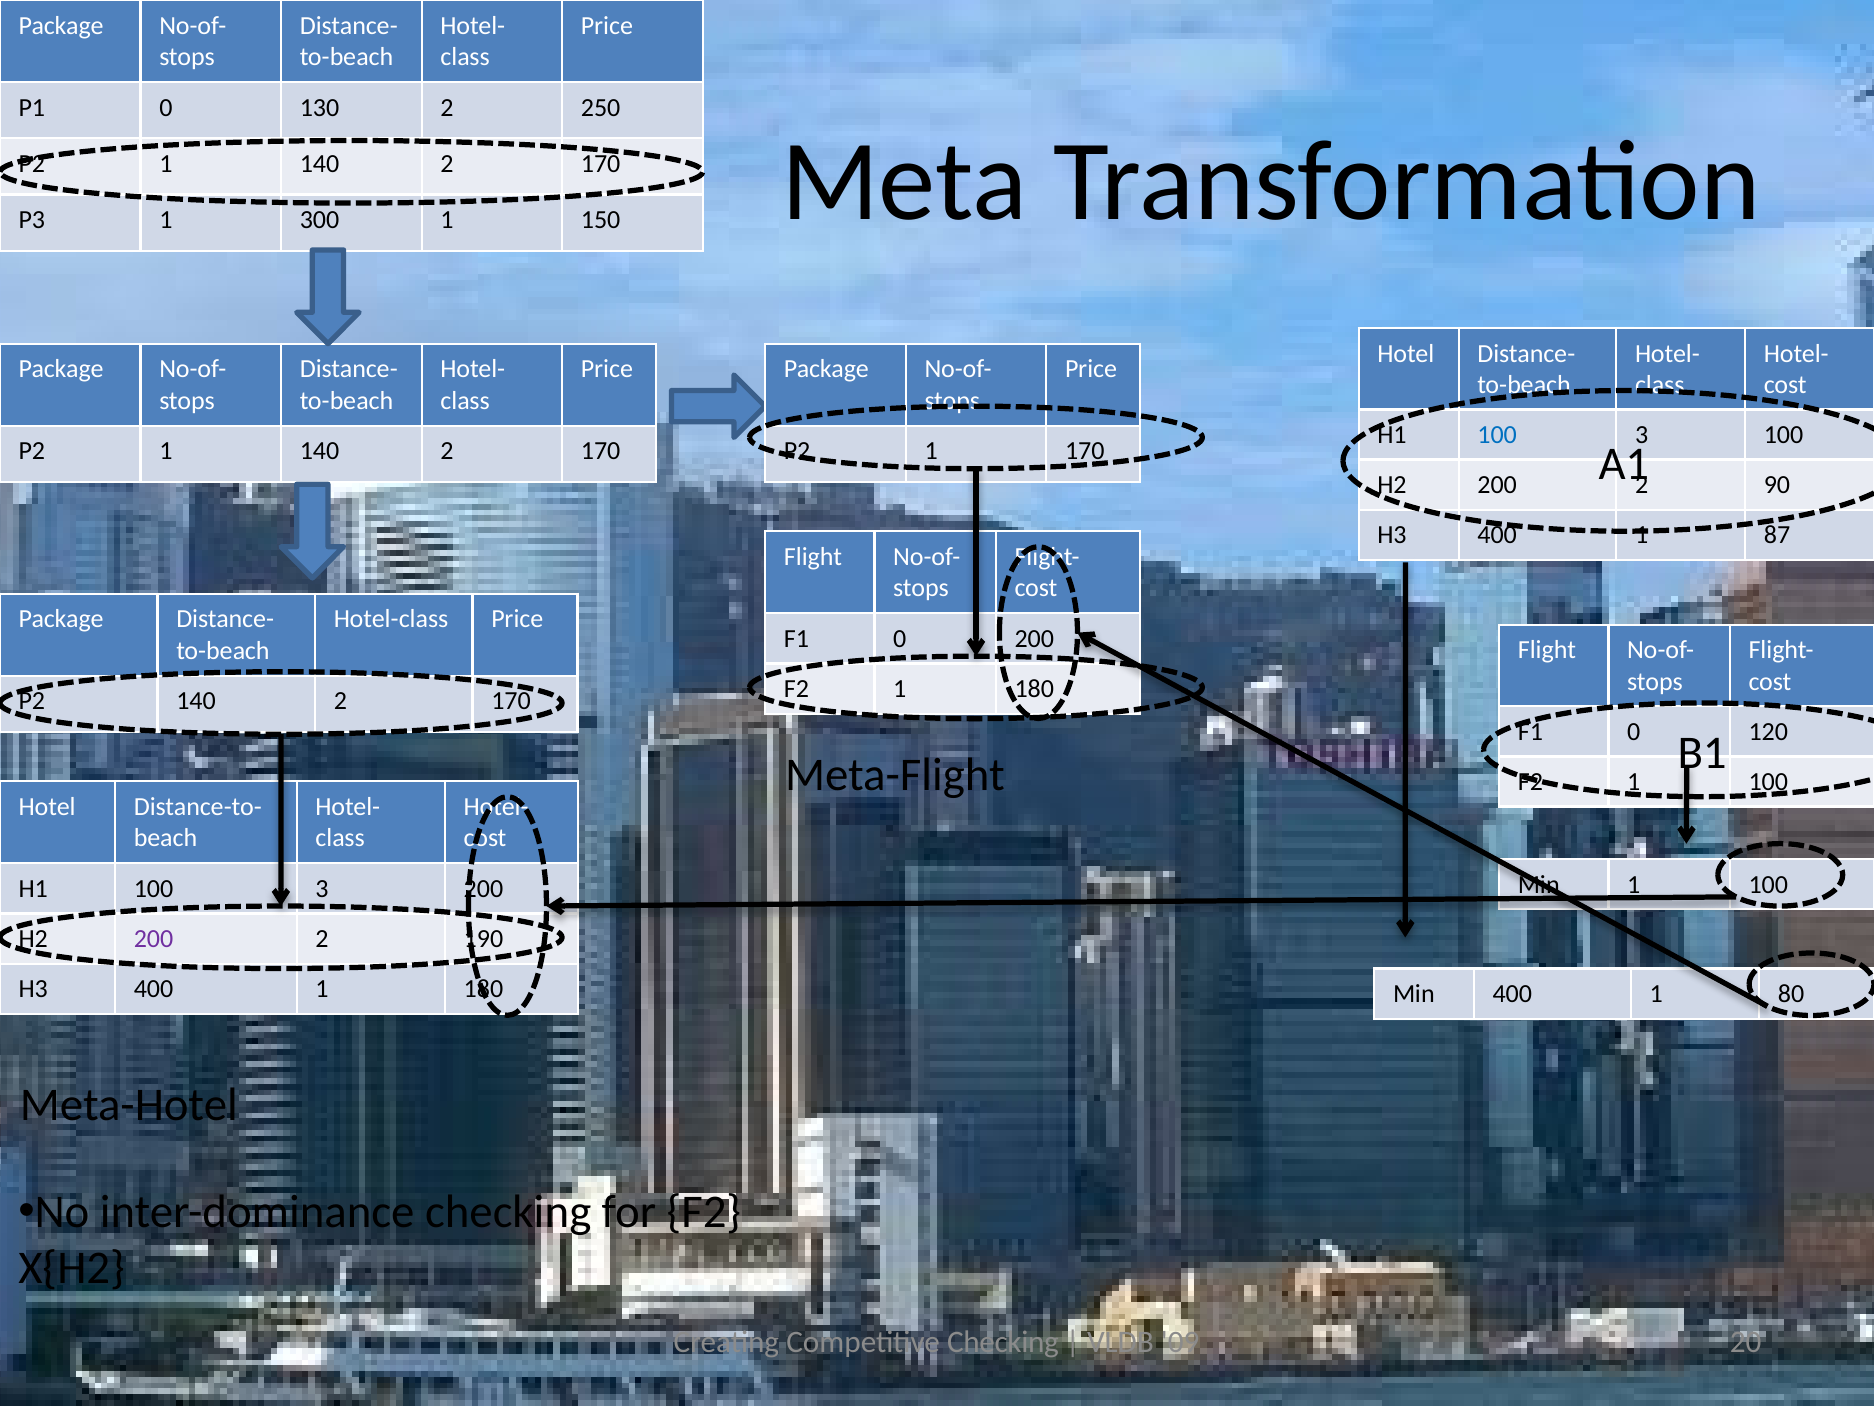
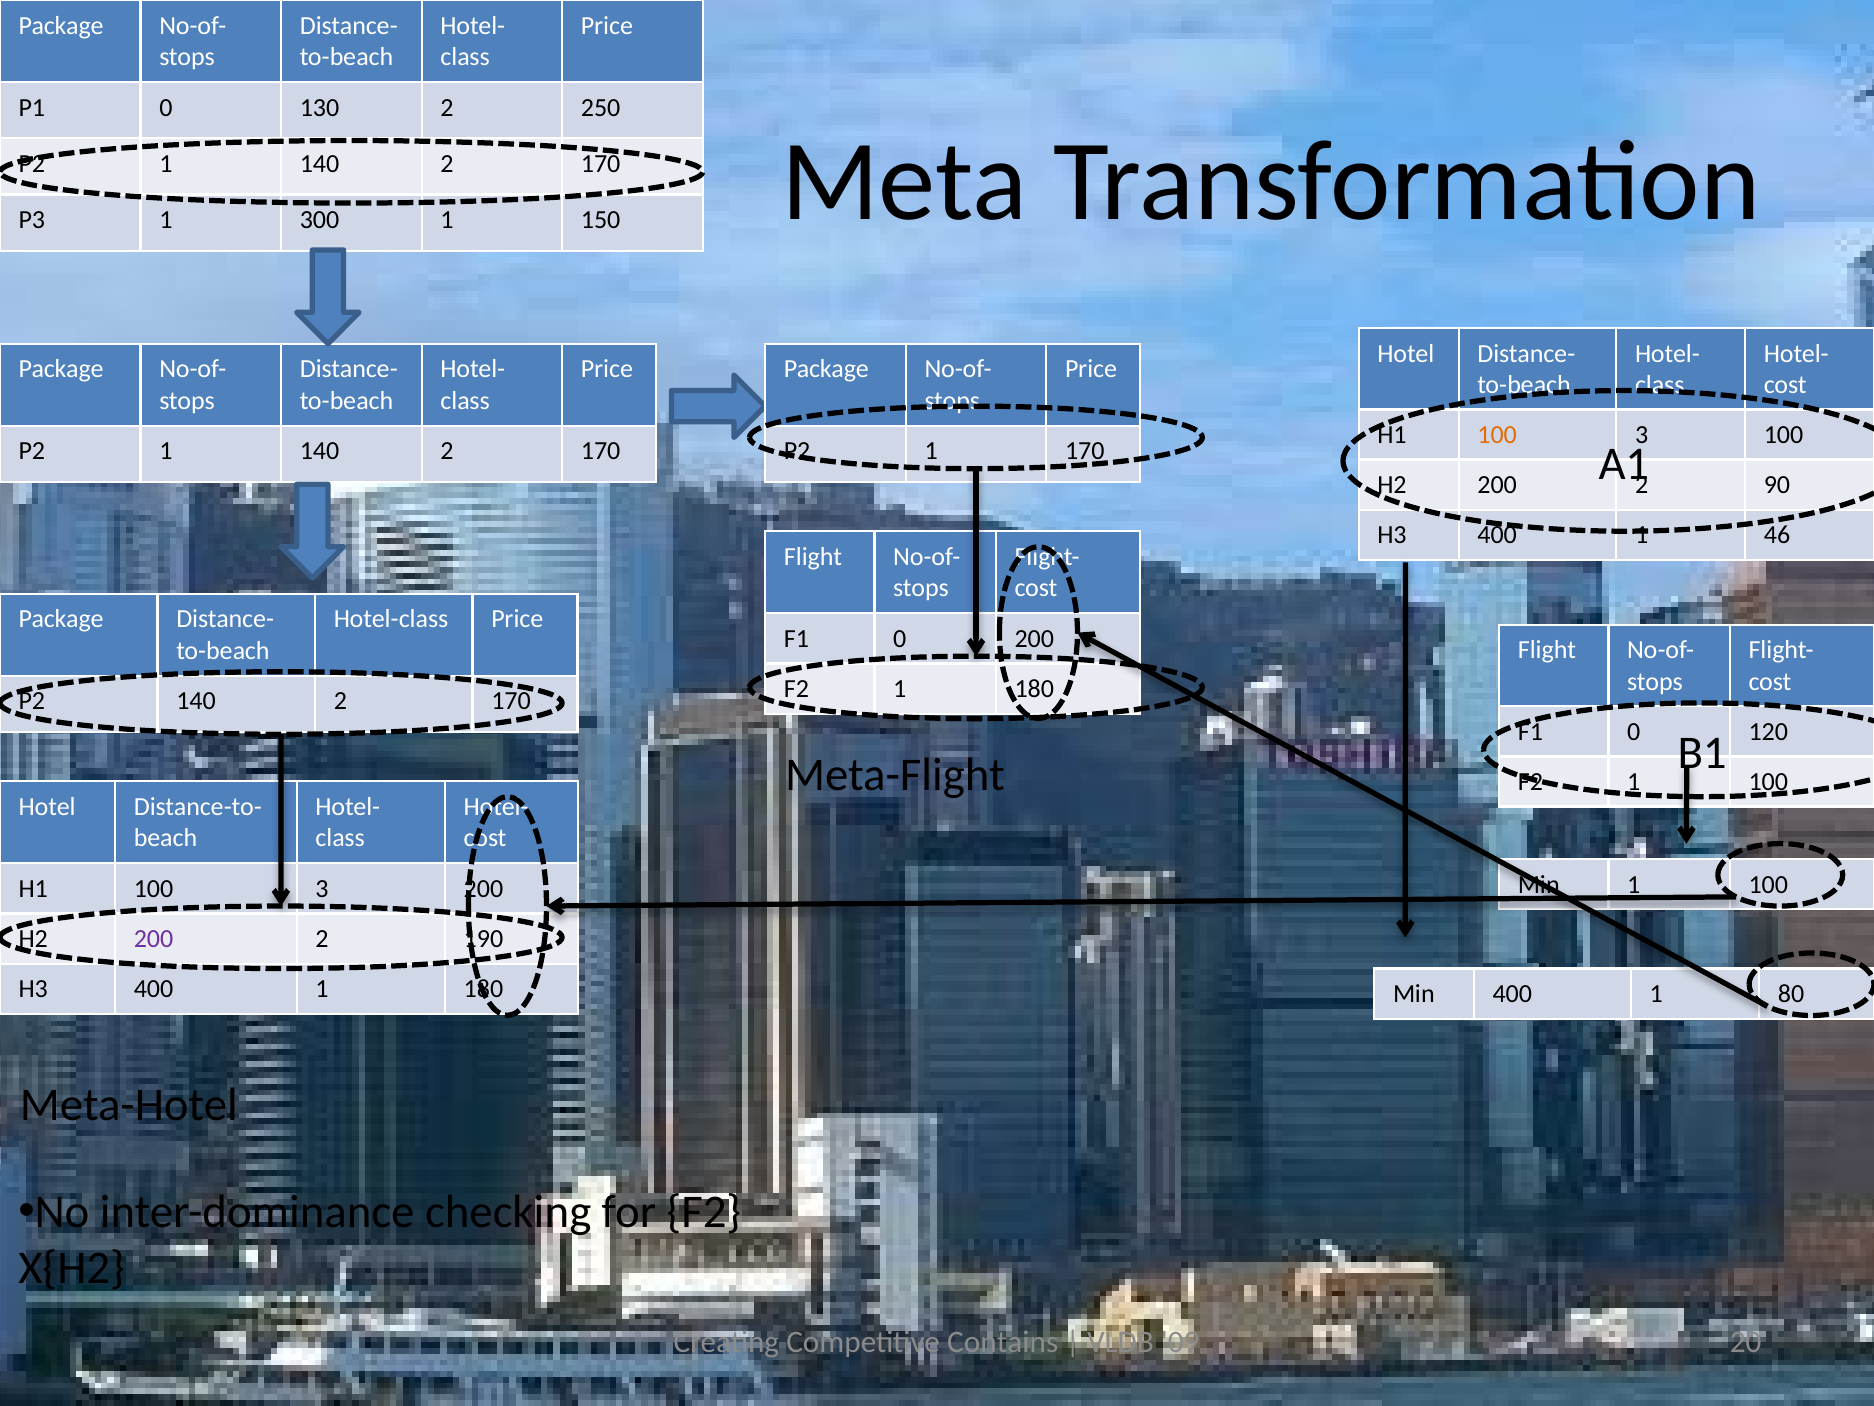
100 at (1497, 435) colour: blue -> orange
87: 87 -> 46
Competitive Checking: Checking -> Contains
